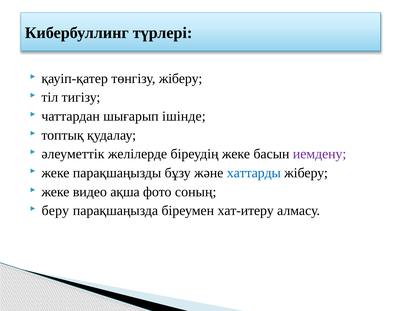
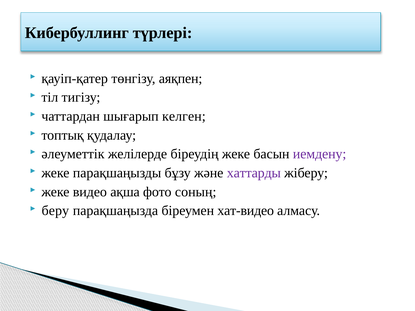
төнгізу жіберу: жіберу -> аяқпен
ішінде: ішінде -> келген
хаттарды colour: blue -> purple
хат-итеру: хат-итеру -> хат-видео
